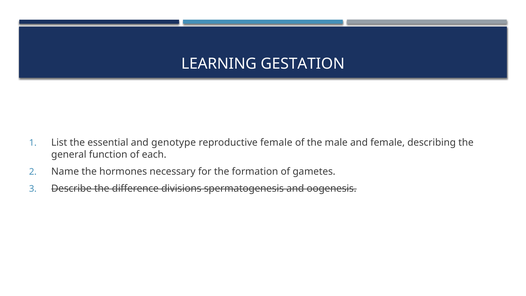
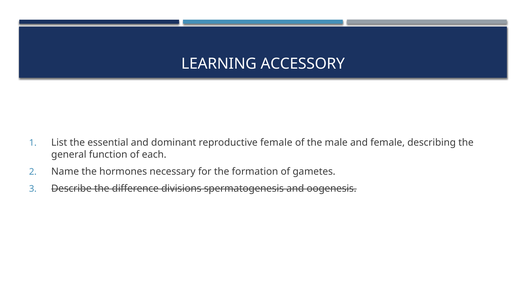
GESTATION: GESTATION -> ACCESSORY
genotype: genotype -> dominant
